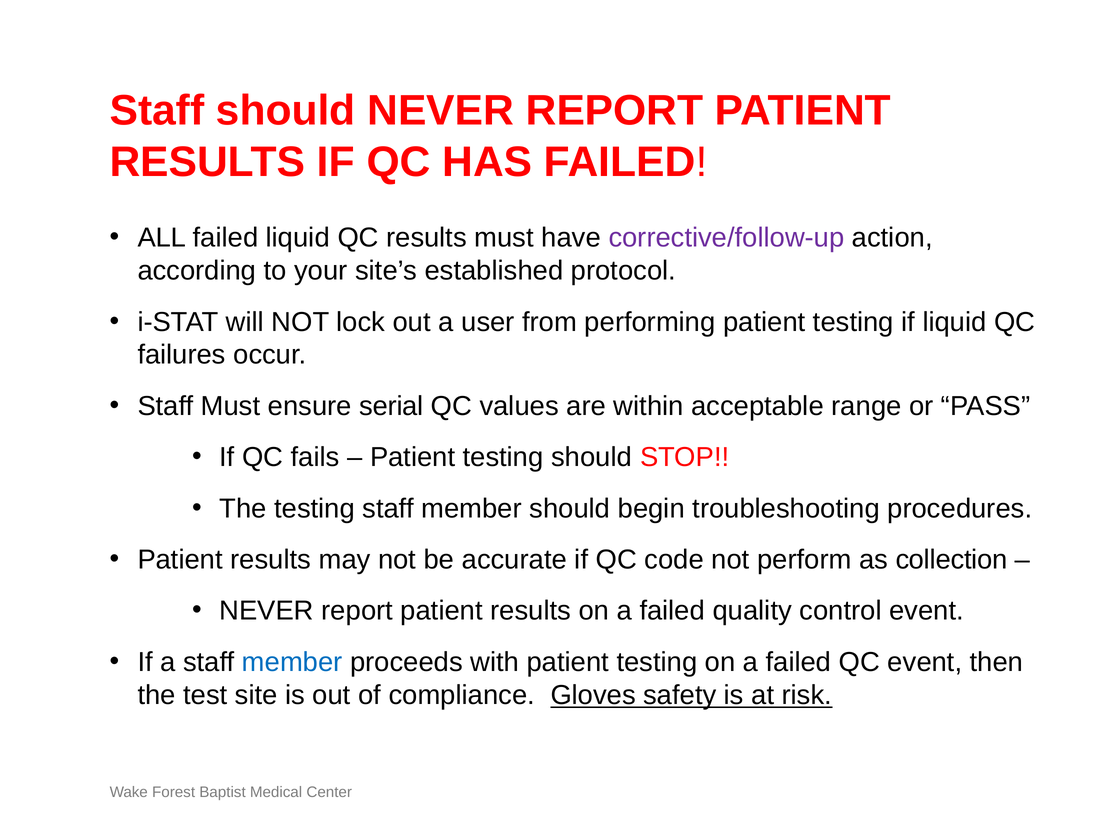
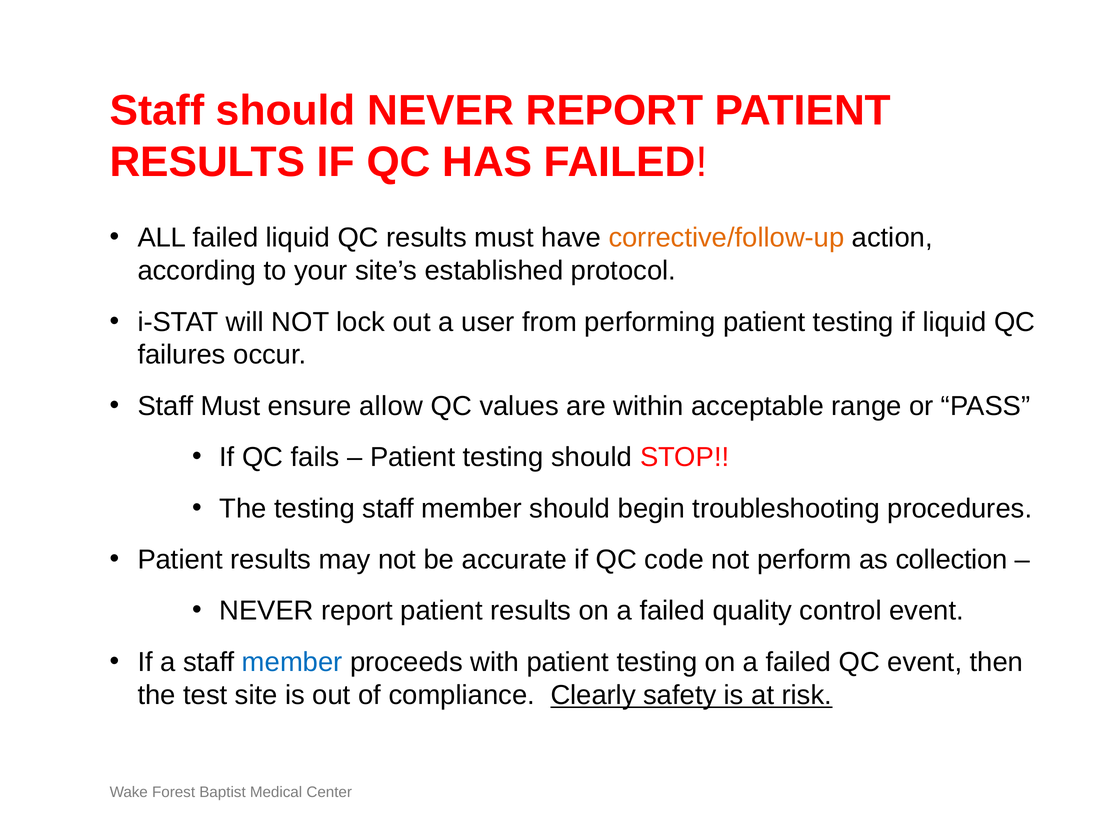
corrective/follow-up colour: purple -> orange
serial: serial -> allow
Gloves: Gloves -> Clearly
